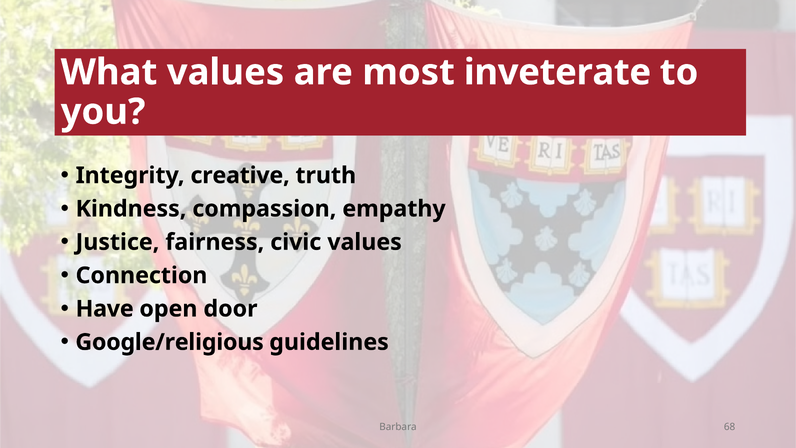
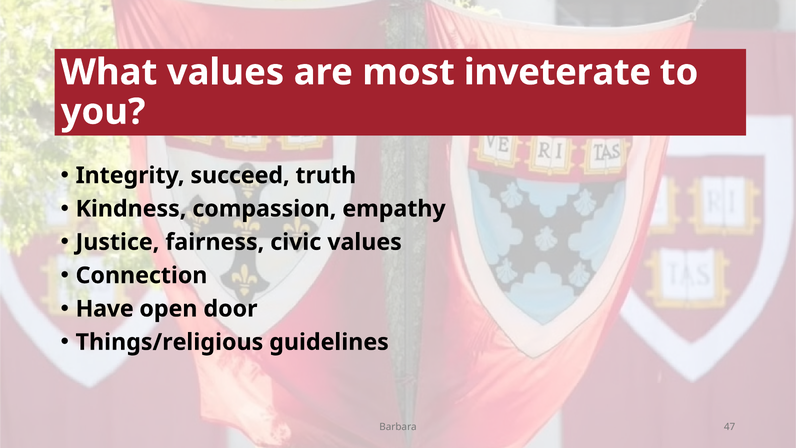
creative: creative -> succeed
Google/religious: Google/religious -> Things/religious
68: 68 -> 47
